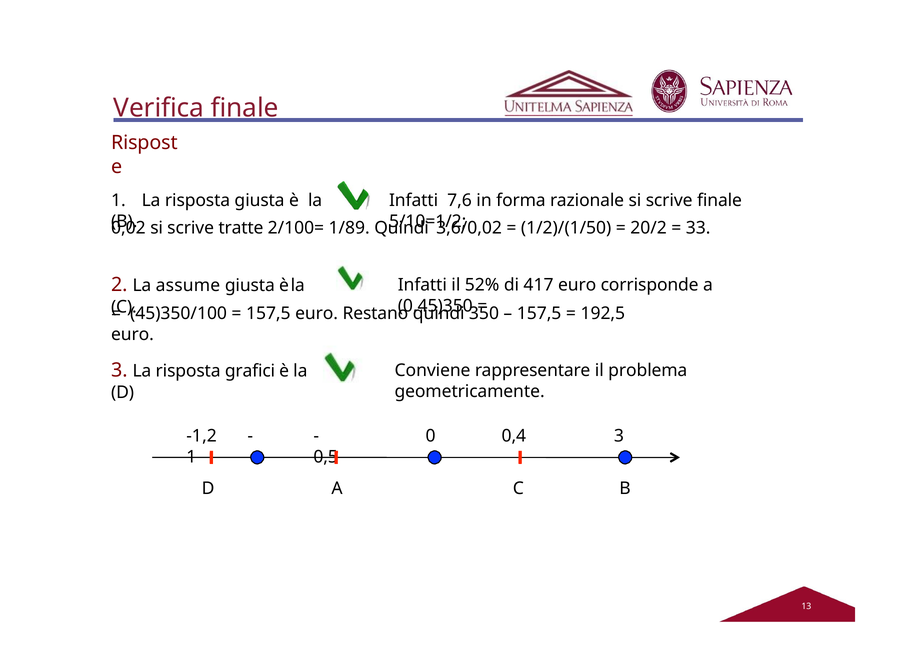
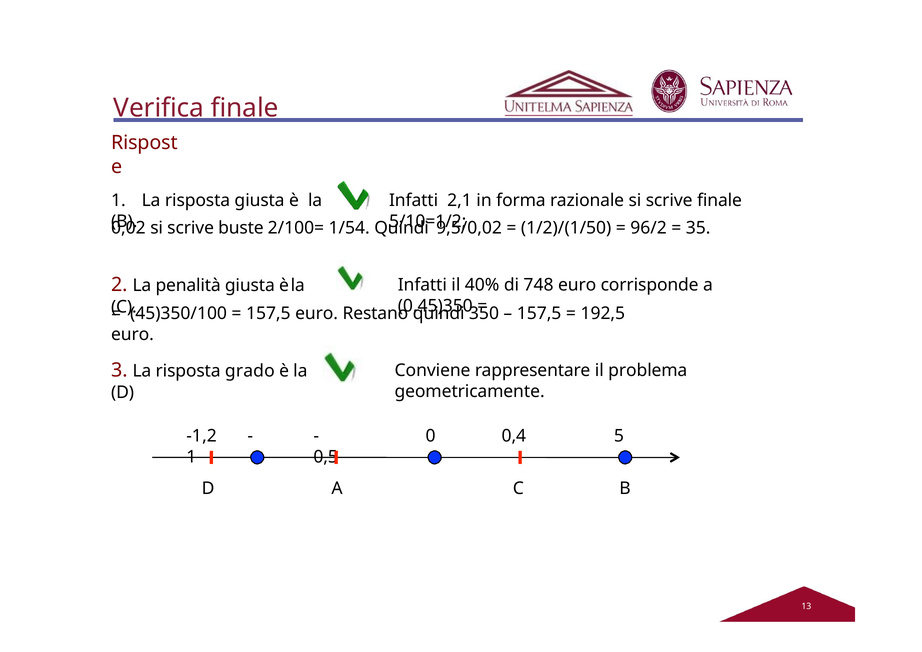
7,6: 7,6 -> 2,1
tratte: tratte -> buste
1/89: 1/89 -> 1/54
3,6/0,02: 3,6/0,02 -> 9,5/0,02
20/2: 20/2 -> 96/2
33: 33 -> 35
assume: assume -> penalità
52%: 52% -> 40%
417: 417 -> 748
grafici: grafici -> grado
0,4 3: 3 -> 5
